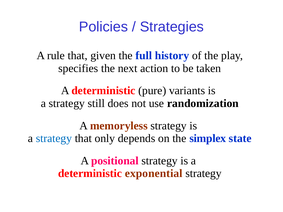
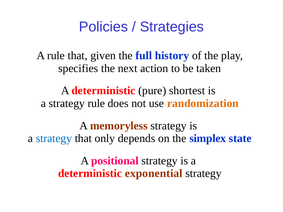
variants: variants -> shortest
strategy still: still -> rule
randomization colour: black -> orange
